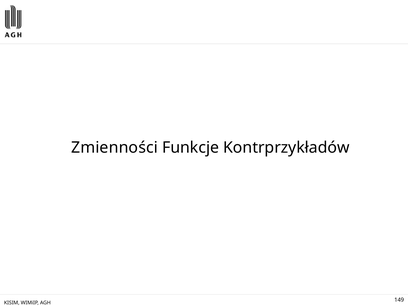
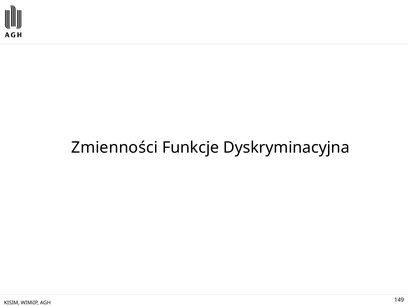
Kontrprzykładów: Kontrprzykładów -> Dyskryminacyjna
